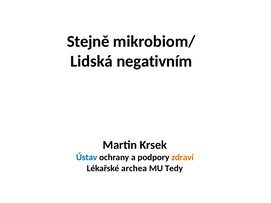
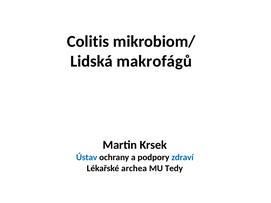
Stejně: Stejně -> Colitis
negativním: negativním -> makrofágů
zdraví colour: orange -> blue
